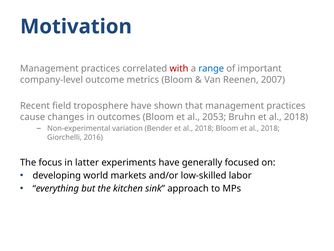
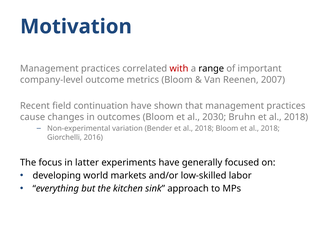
range colour: blue -> black
troposphere: troposphere -> continuation
2053: 2053 -> 2030
